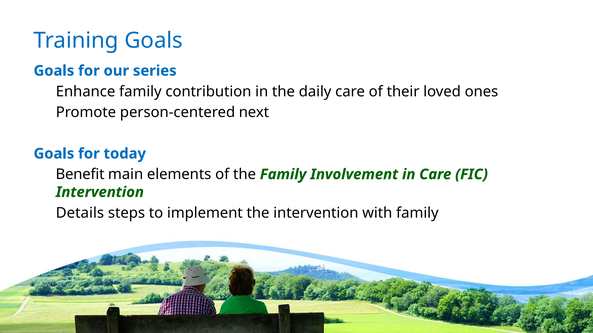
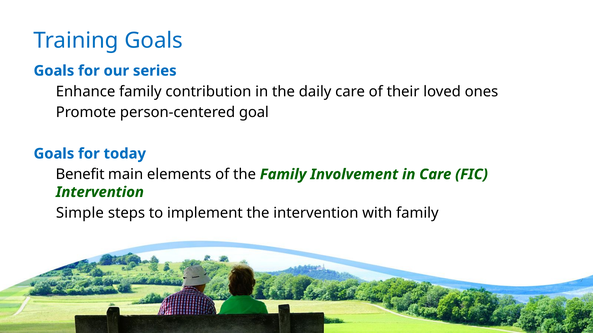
next: next -> goal
Details: Details -> Simple
